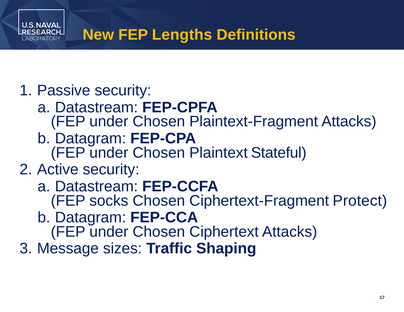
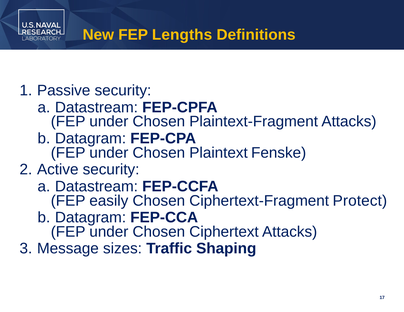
Stateful: Stateful -> Fenske
socks: socks -> easily
